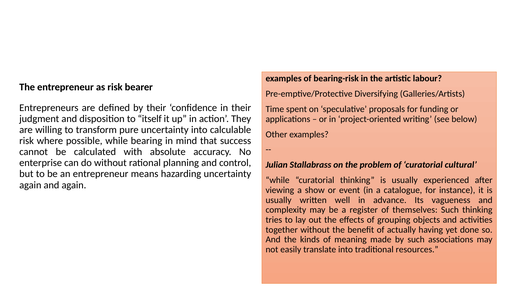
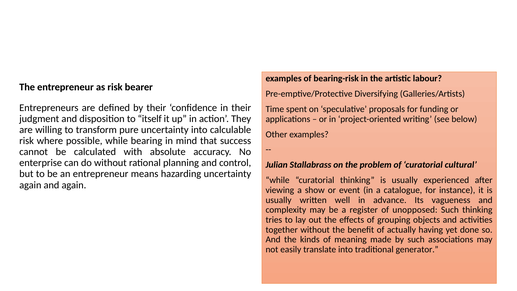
themselves: themselves -> unopposed
resources: resources -> generator
